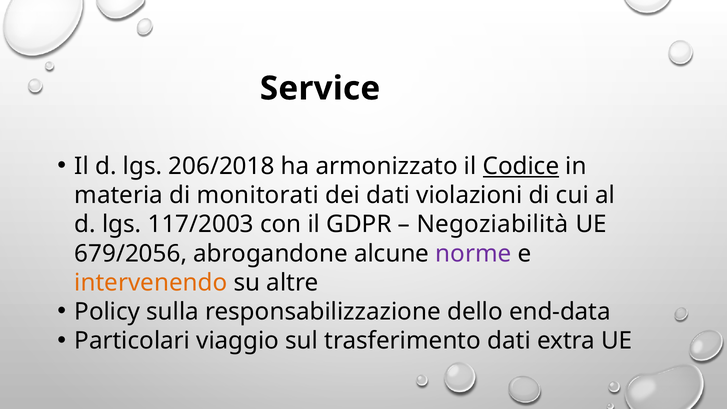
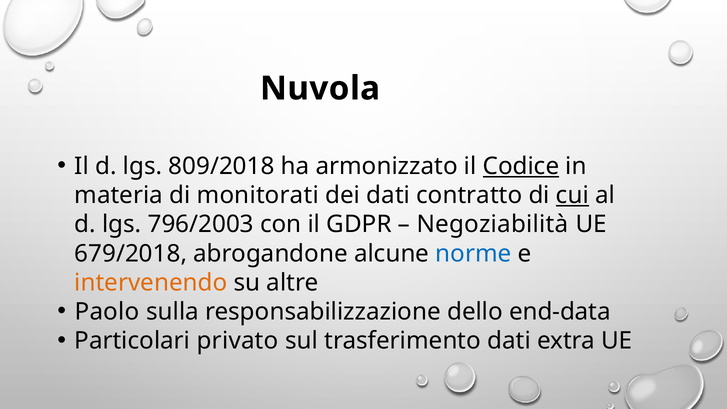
Service: Service -> Nuvola
206/2018: 206/2018 -> 809/2018
violazioni: violazioni -> contratto
cui underline: none -> present
117/2003: 117/2003 -> 796/2003
679/2056: 679/2056 -> 679/2018
norme colour: purple -> blue
Policy: Policy -> Paolo
viaggio: viaggio -> privato
